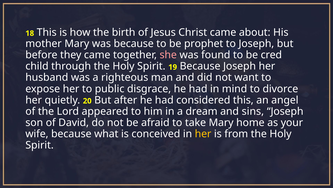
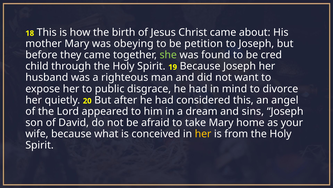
was because: because -> obeying
prophet: prophet -> petition
she colour: pink -> light green
